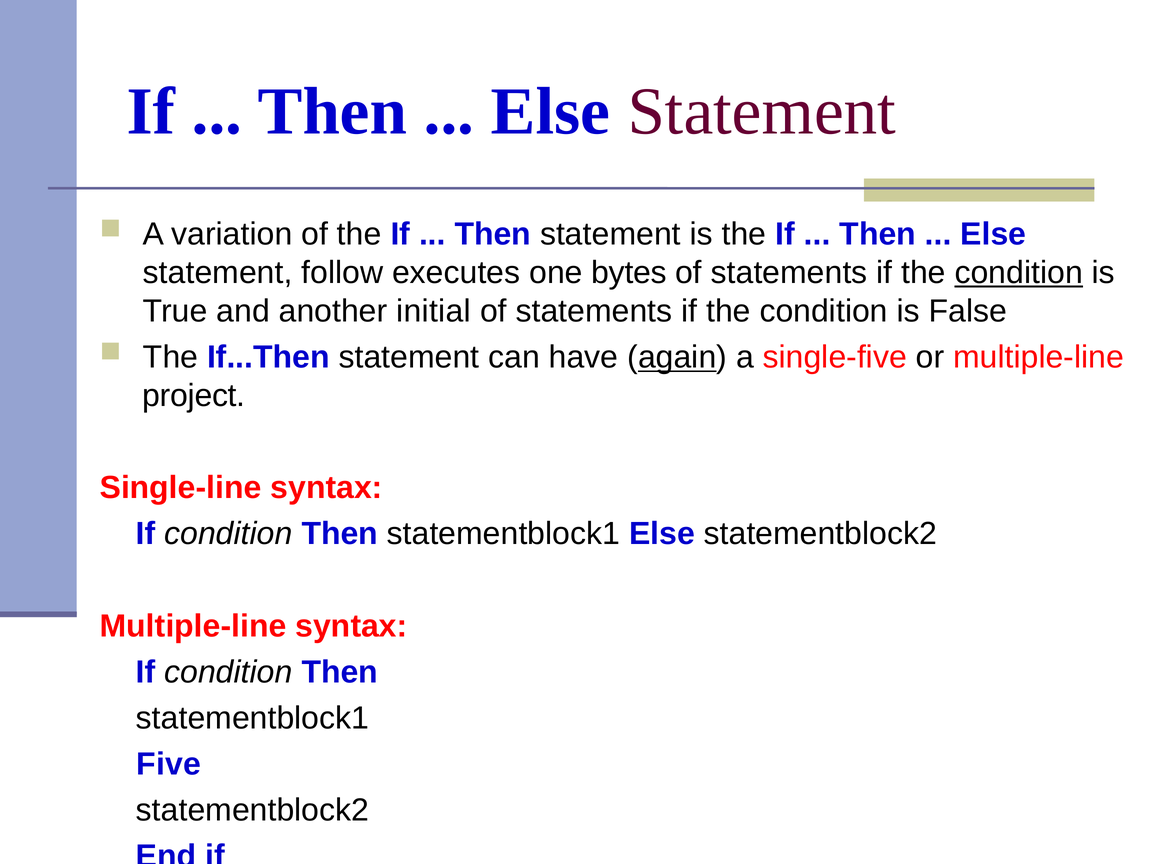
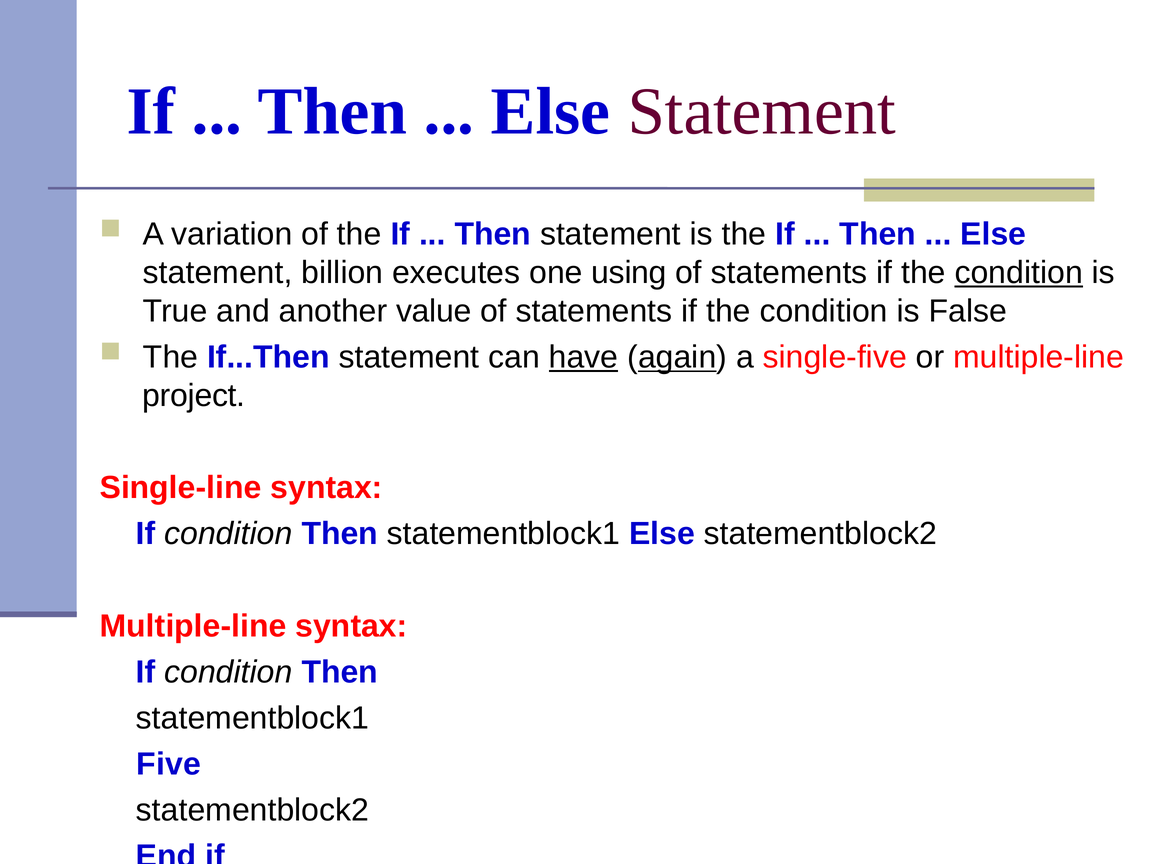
follow: follow -> billion
bytes: bytes -> using
initial: initial -> value
have underline: none -> present
